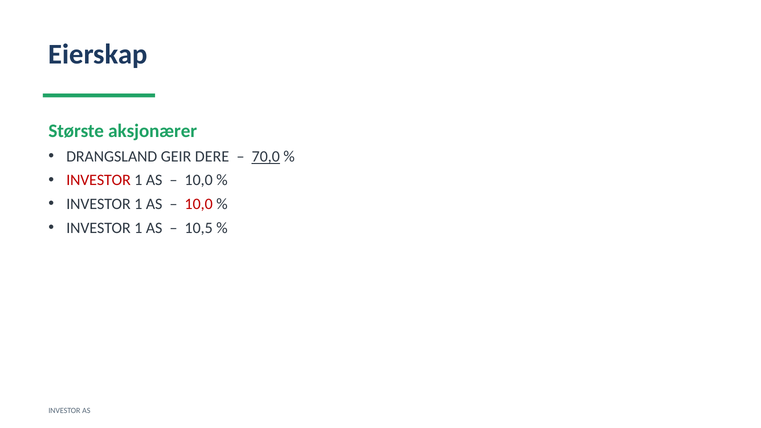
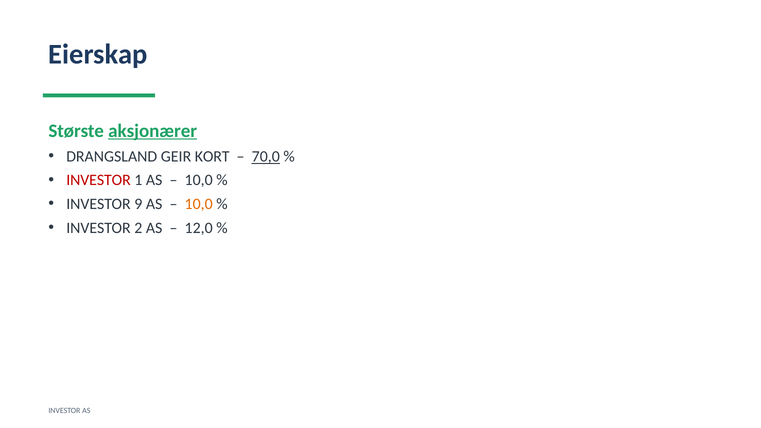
aksjonærer underline: none -> present
DERE: DERE -> KORT
1 at (138, 204): 1 -> 9
10,0 at (199, 204) colour: red -> orange
1 at (138, 228): 1 -> 2
10,5: 10,5 -> 12,0
